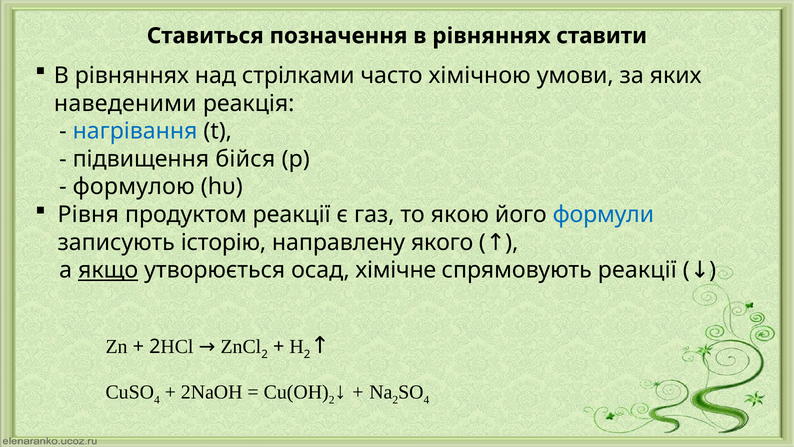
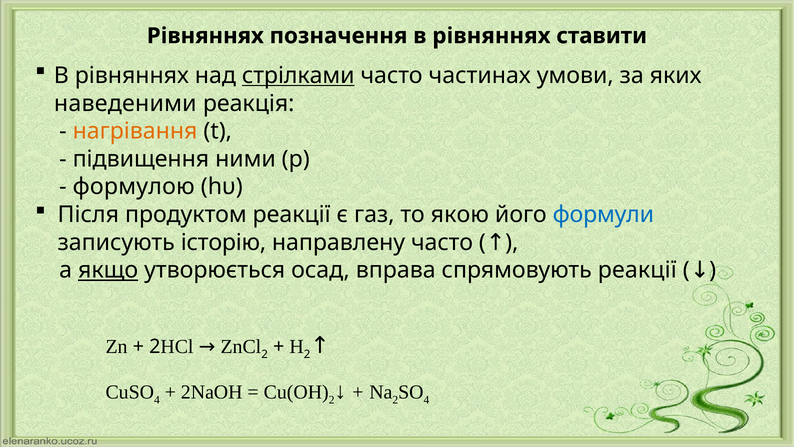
Ставиться at (205, 36): Ставиться -> Рівняннях
стрілками underline: none -> present
хімічною: хімічною -> частинах
нагрівання colour: blue -> orange
бійся: бійся -> ними
Рівня: Рівня -> Після
направлену якого: якого -> часто
хімічне: хімічне -> вправа
